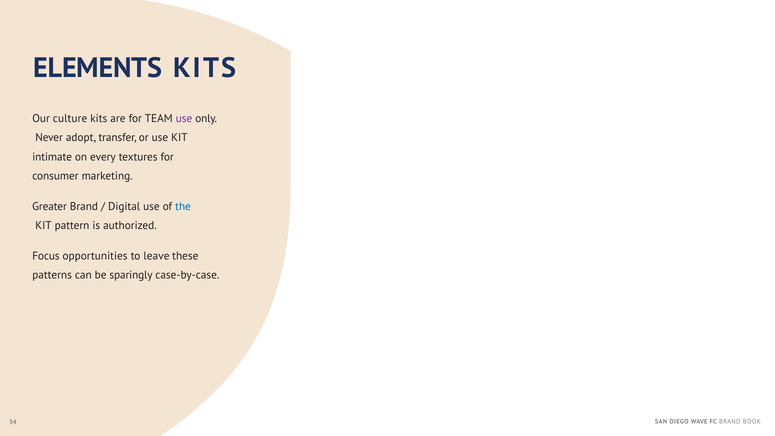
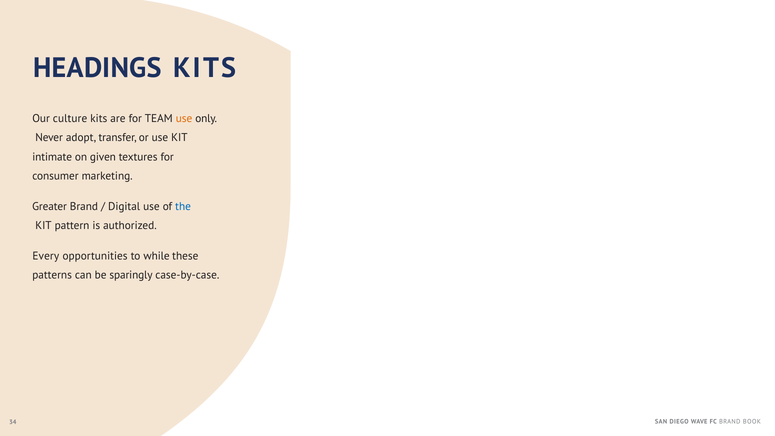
ELEMENTS: ELEMENTS -> HEADINGS
use at (184, 118) colour: purple -> orange
every: every -> given
Focus: Focus -> Every
leave: leave -> while
